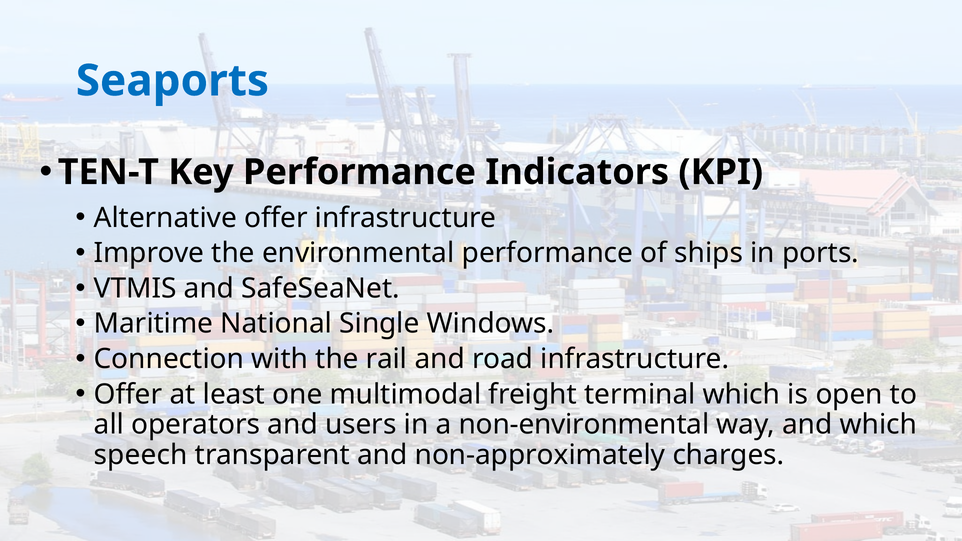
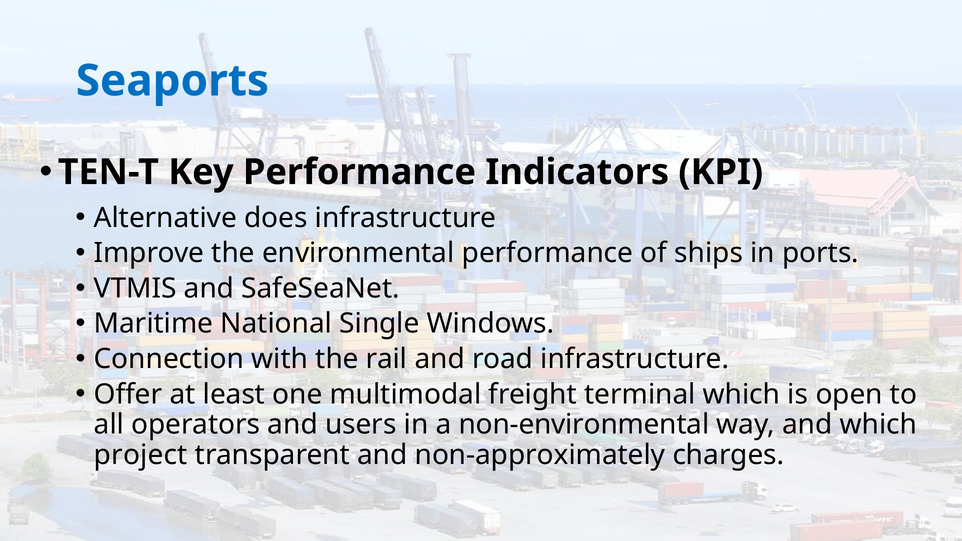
Alternative offer: offer -> does
speech: speech -> project
